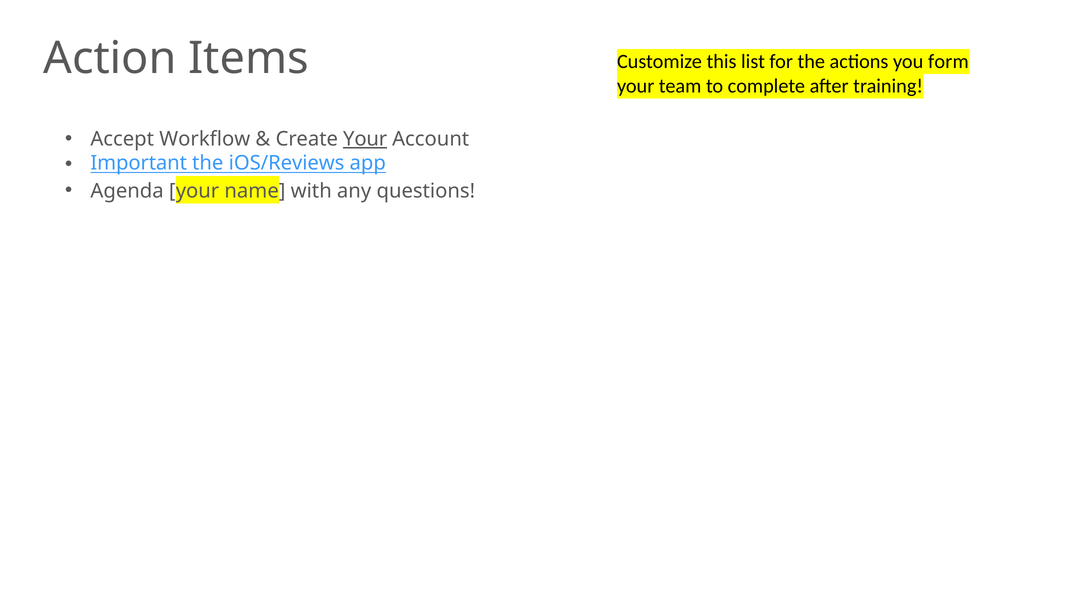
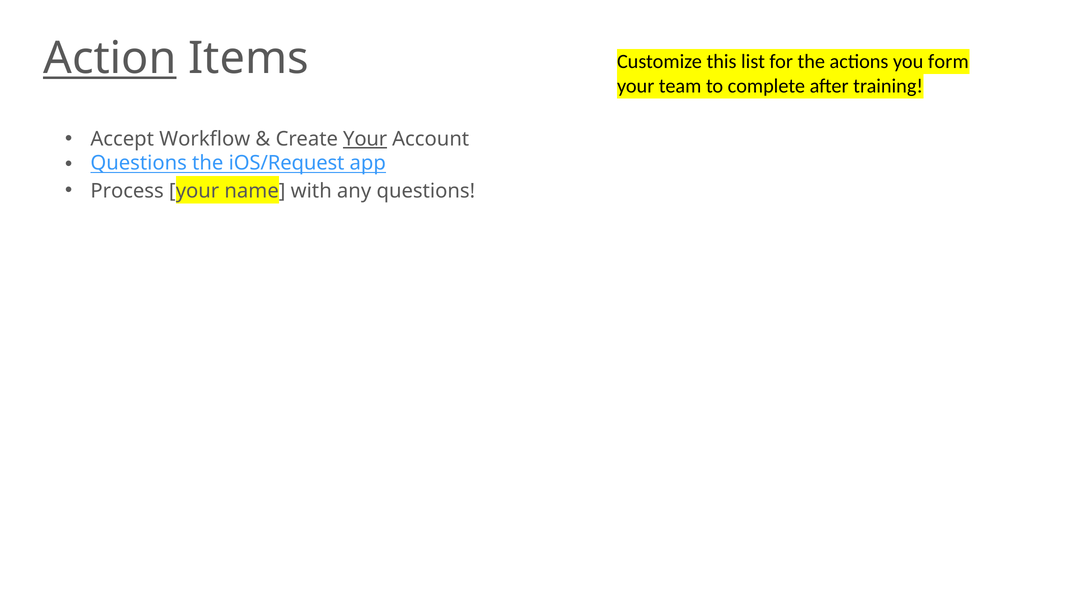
Action underline: none -> present
Important at (139, 163): Important -> Questions
iOS/Reviews: iOS/Reviews -> iOS/Request
Agenda: Agenda -> Process
